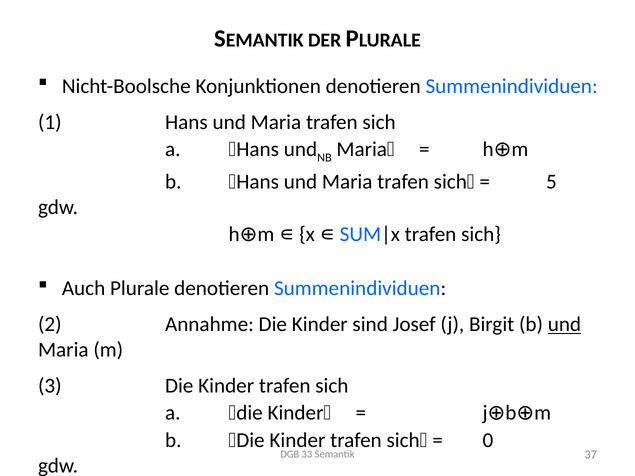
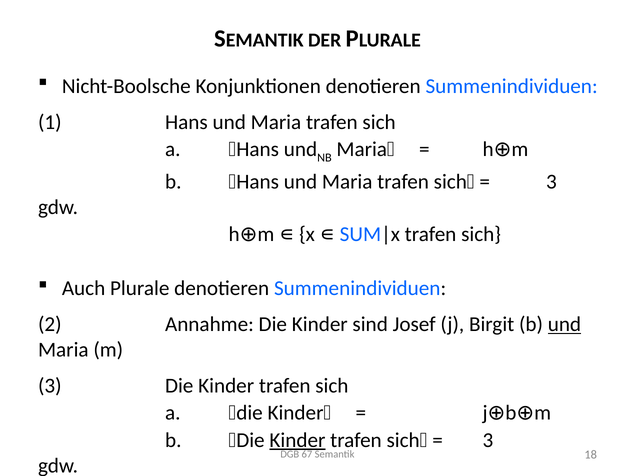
5 at (551, 182): 5 -> 3
Kinder at (297, 440) underline: none -> present
0 at (488, 440): 0 -> 3
33: 33 -> 67
37: 37 -> 18
